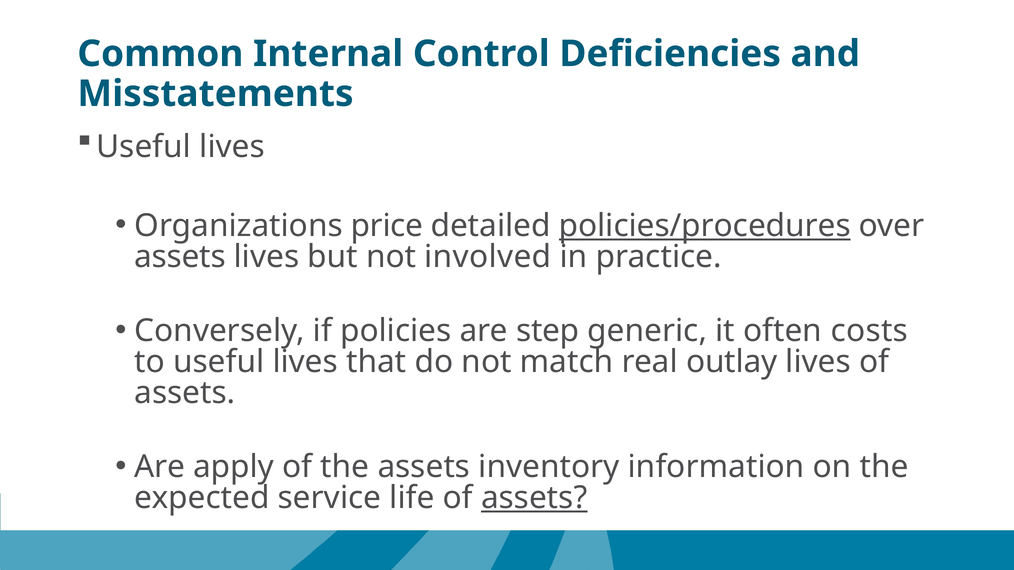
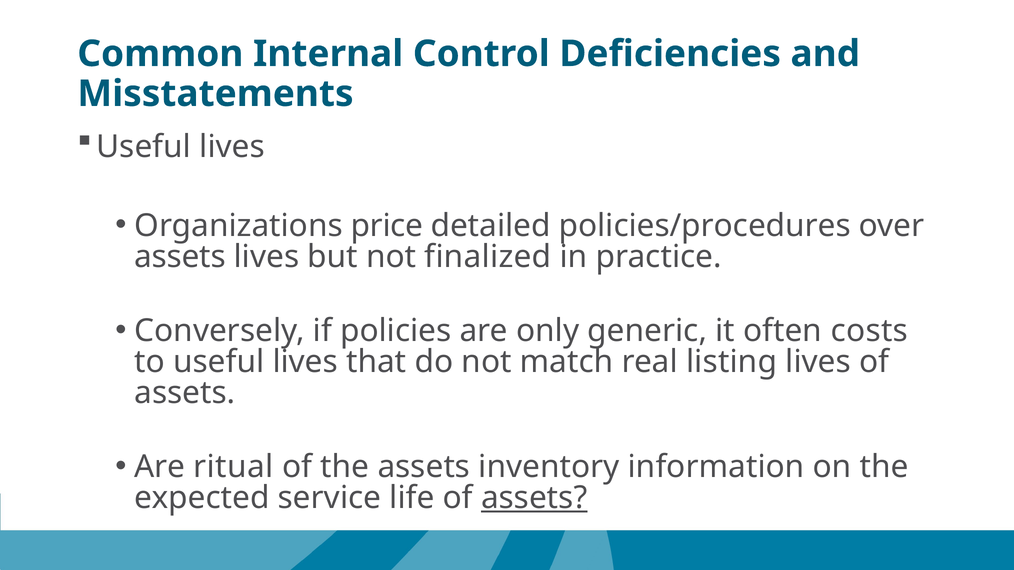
policies/procedures underline: present -> none
involved: involved -> finalized
step: step -> only
outlay: outlay -> listing
apply: apply -> ritual
